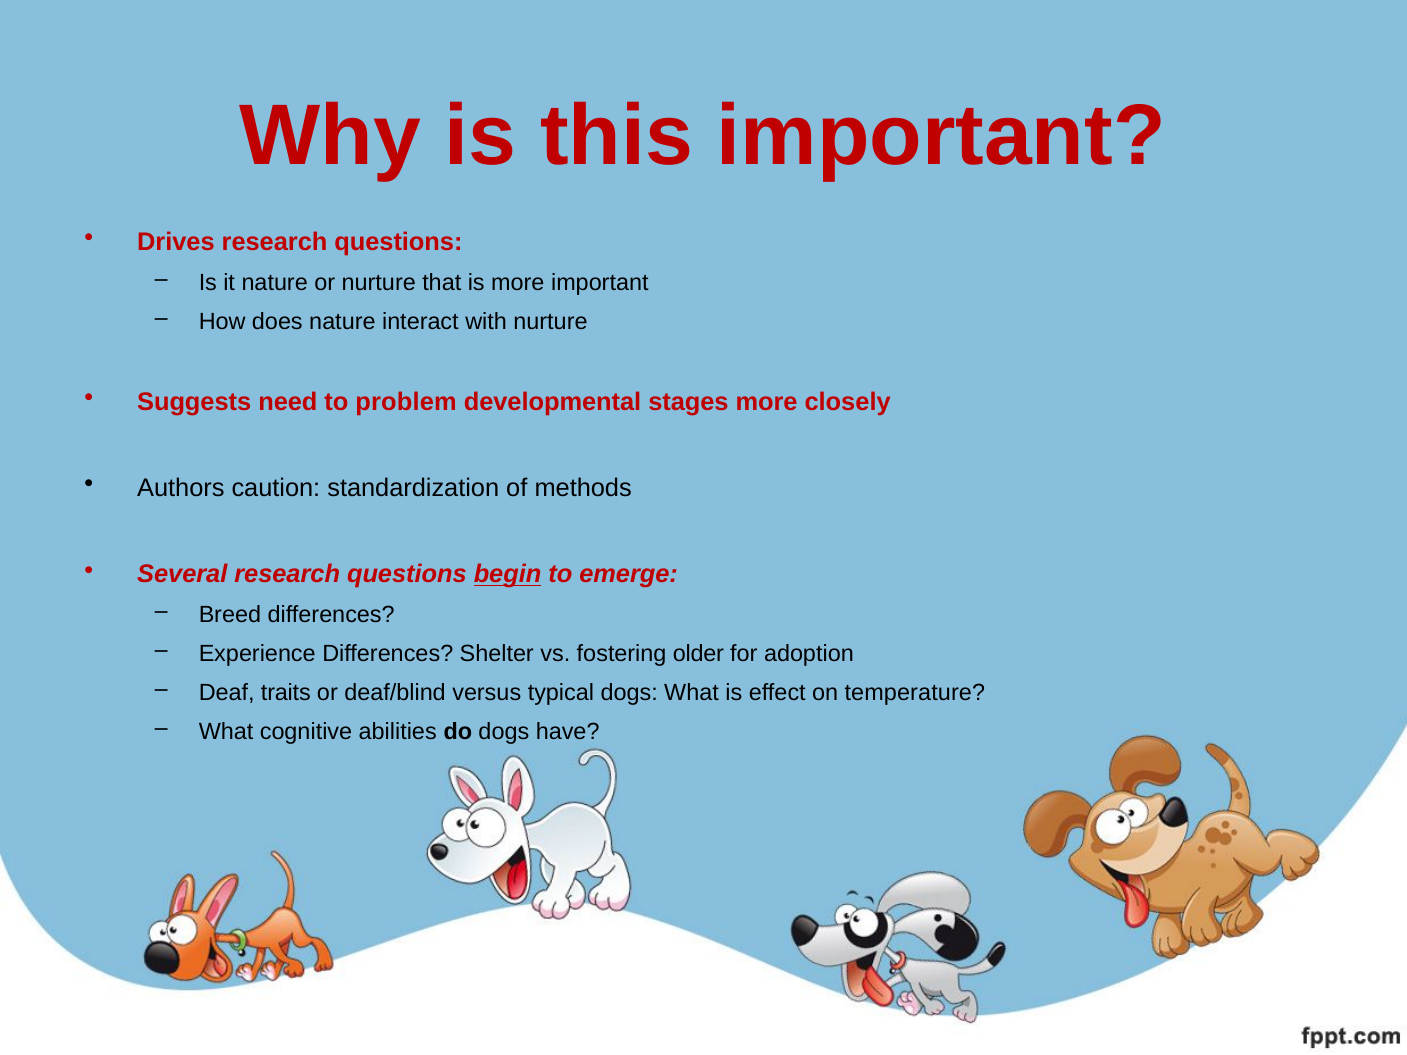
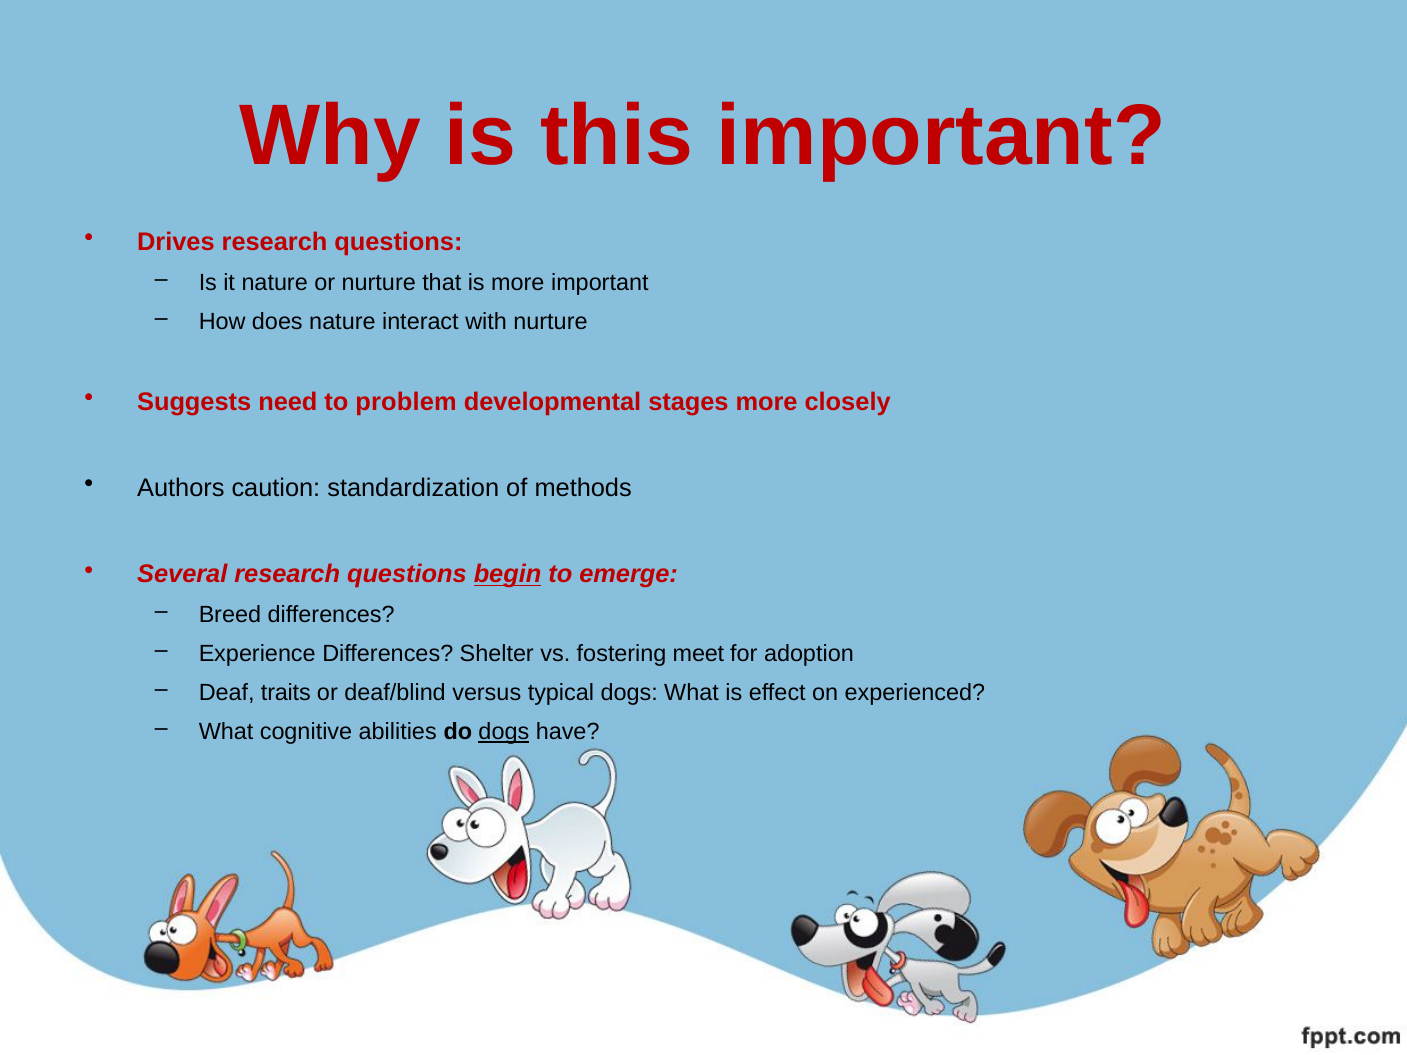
older: older -> meet
temperature: temperature -> experienced
dogs at (504, 732) underline: none -> present
